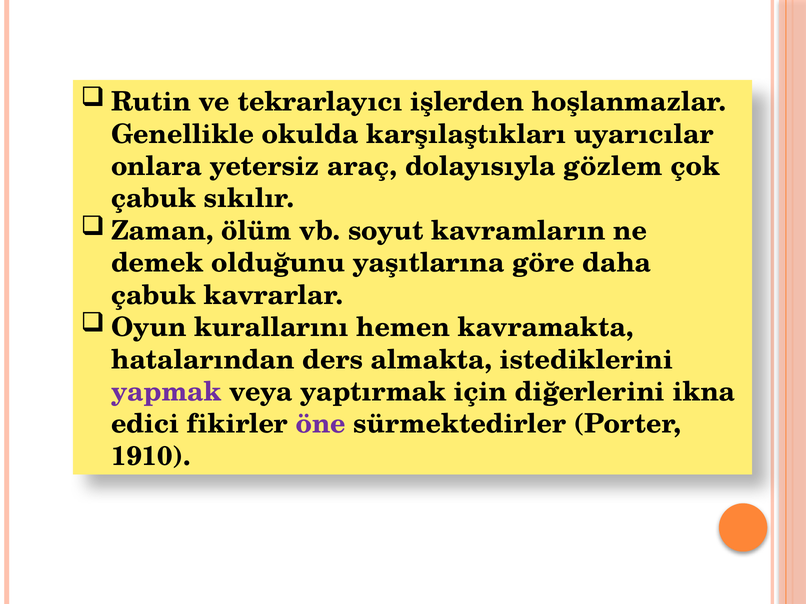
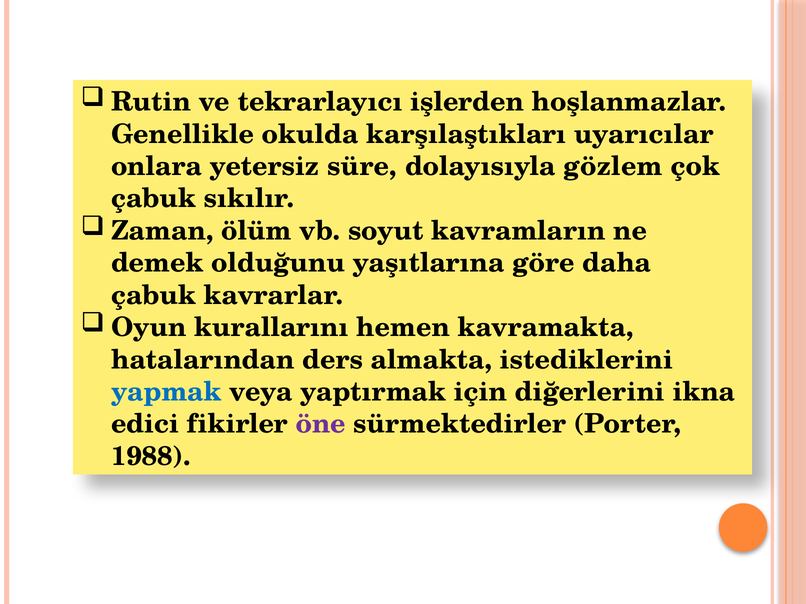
araç: araç -> süre
yapmak colour: purple -> blue
1910: 1910 -> 1988
